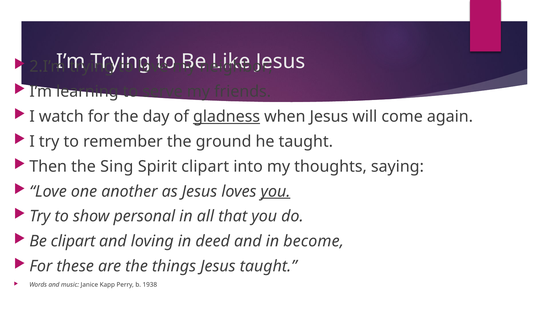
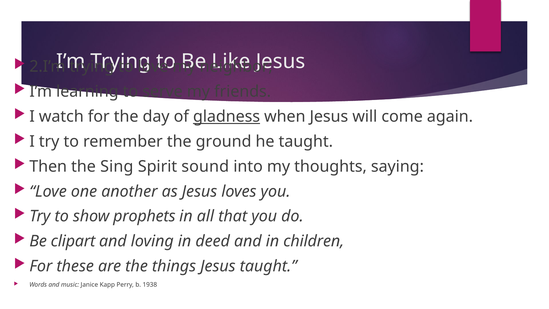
Spirit clipart: clipart -> sound
you at (276, 191) underline: present -> none
personal: personal -> prophets
become: become -> children
